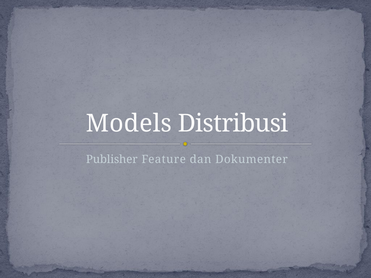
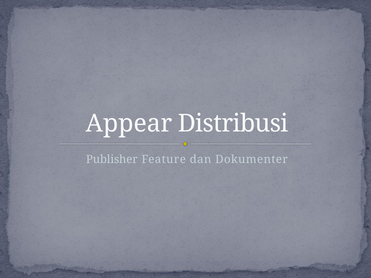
Models: Models -> Appear
